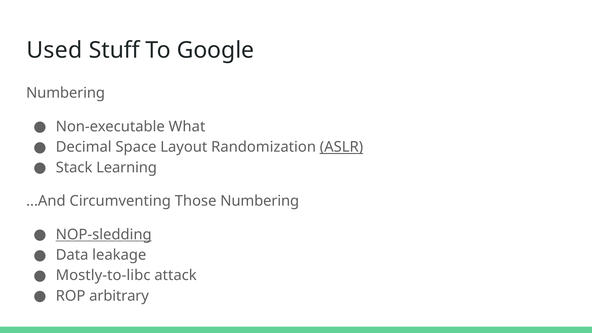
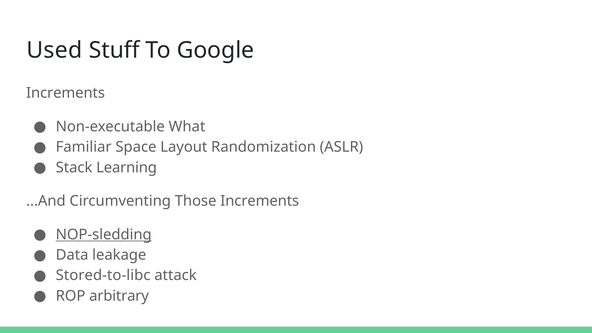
Numbering at (66, 93): Numbering -> Increments
Decimal: Decimal -> Familiar
ASLR underline: present -> none
Those Numbering: Numbering -> Increments
Mostly-to-libc: Mostly-to-libc -> Stored-to-libc
